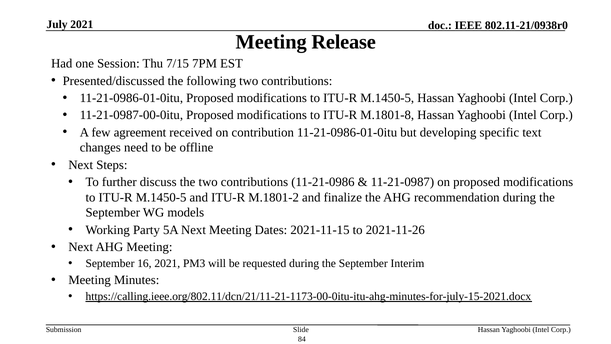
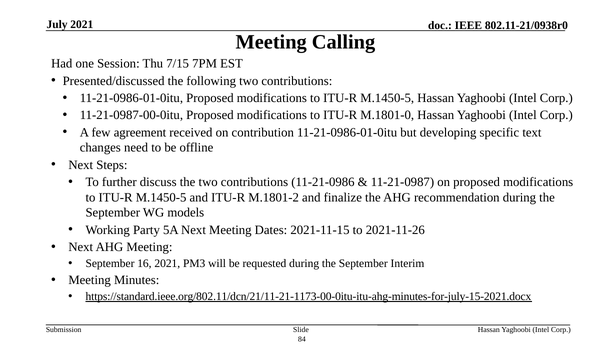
Release: Release -> Calling
M.1801-8: M.1801-8 -> M.1801-0
https://calling.ieee.org/802.11/dcn/21/11-21-1173-00-0itu-itu-ahg-minutes-for-july-15-2021.docx: https://calling.ieee.org/802.11/dcn/21/11-21-1173-00-0itu-itu-ahg-minutes-for-july-15-2021.docx -> https://standard.ieee.org/802.11/dcn/21/11-21-1173-00-0itu-itu-ahg-minutes-for-july-15-2021.docx
